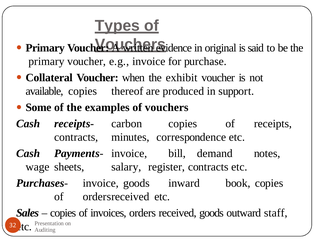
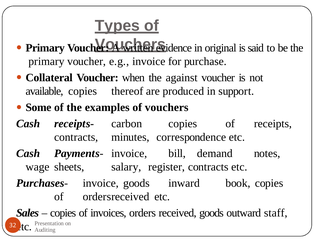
exhibit: exhibit -> against
